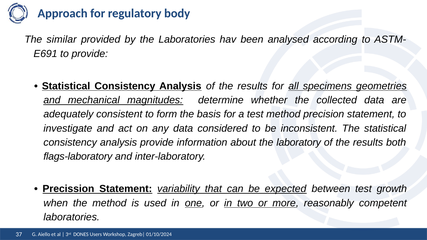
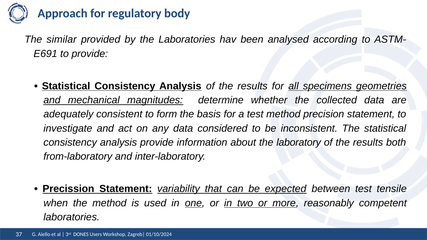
flags-laboratory: flags-laboratory -> from-laboratory
growth: growth -> tensile
